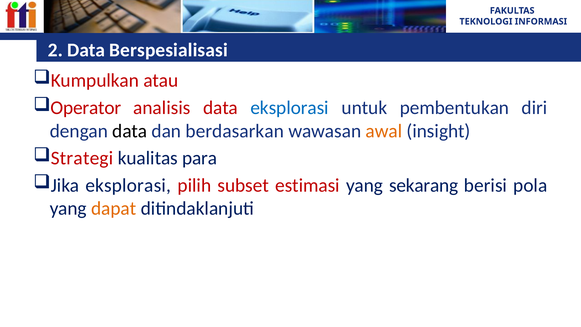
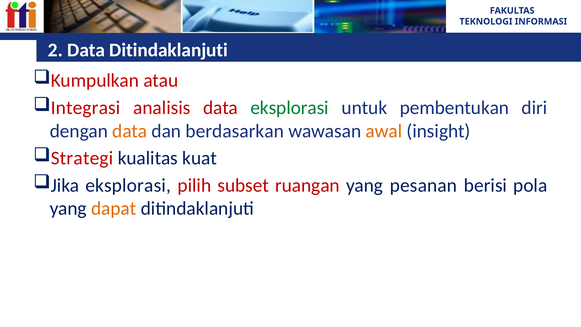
Data Berspesialisasi: Berspesialisasi -> Ditindaklanjuti
Operator: Operator -> Integrasi
eksplorasi at (290, 108) colour: blue -> green
data at (130, 131) colour: black -> orange
para: para -> kuat
estimasi: estimasi -> ruangan
sekarang: sekarang -> pesanan
